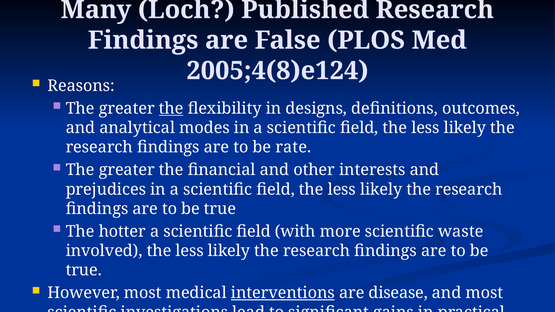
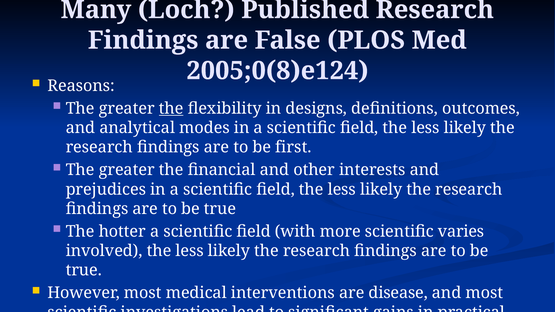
2005;4(8)e124: 2005;4(8)e124 -> 2005;0(8)e124
rate: rate -> first
waste: waste -> varies
interventions underline: present -> none
